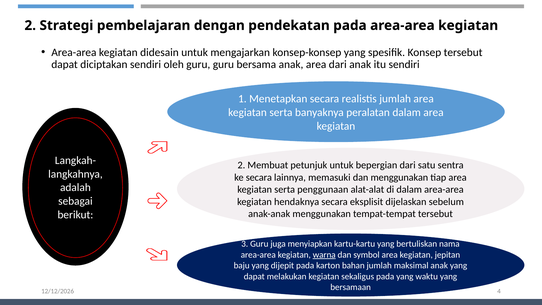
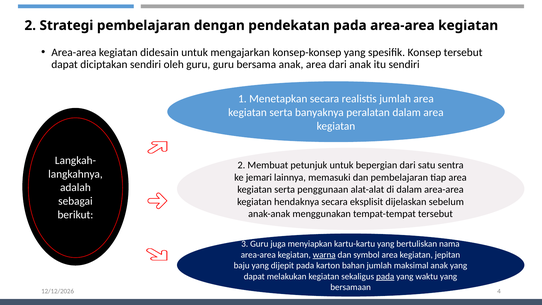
ke secara: secara -> jemari
dan menggunakan: menggunakan -> pembelajaran
pada at (385, 276) underline: none -> present
